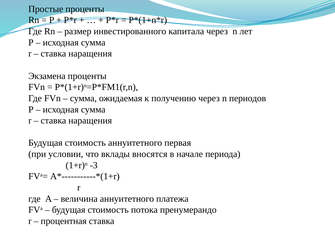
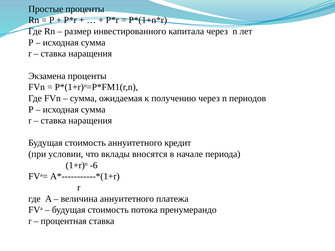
первая: первая -> кредит
-3: -3 -> -6
